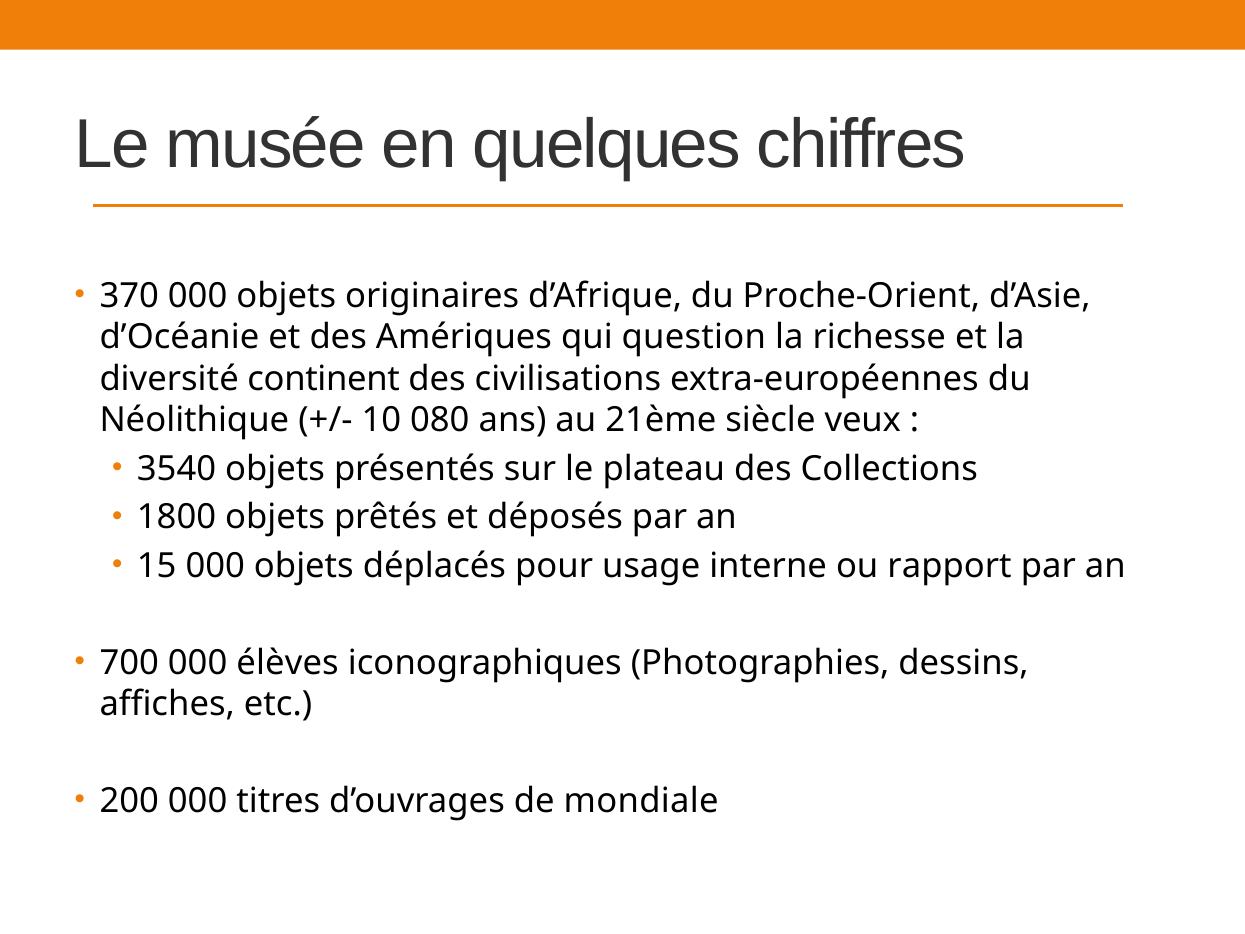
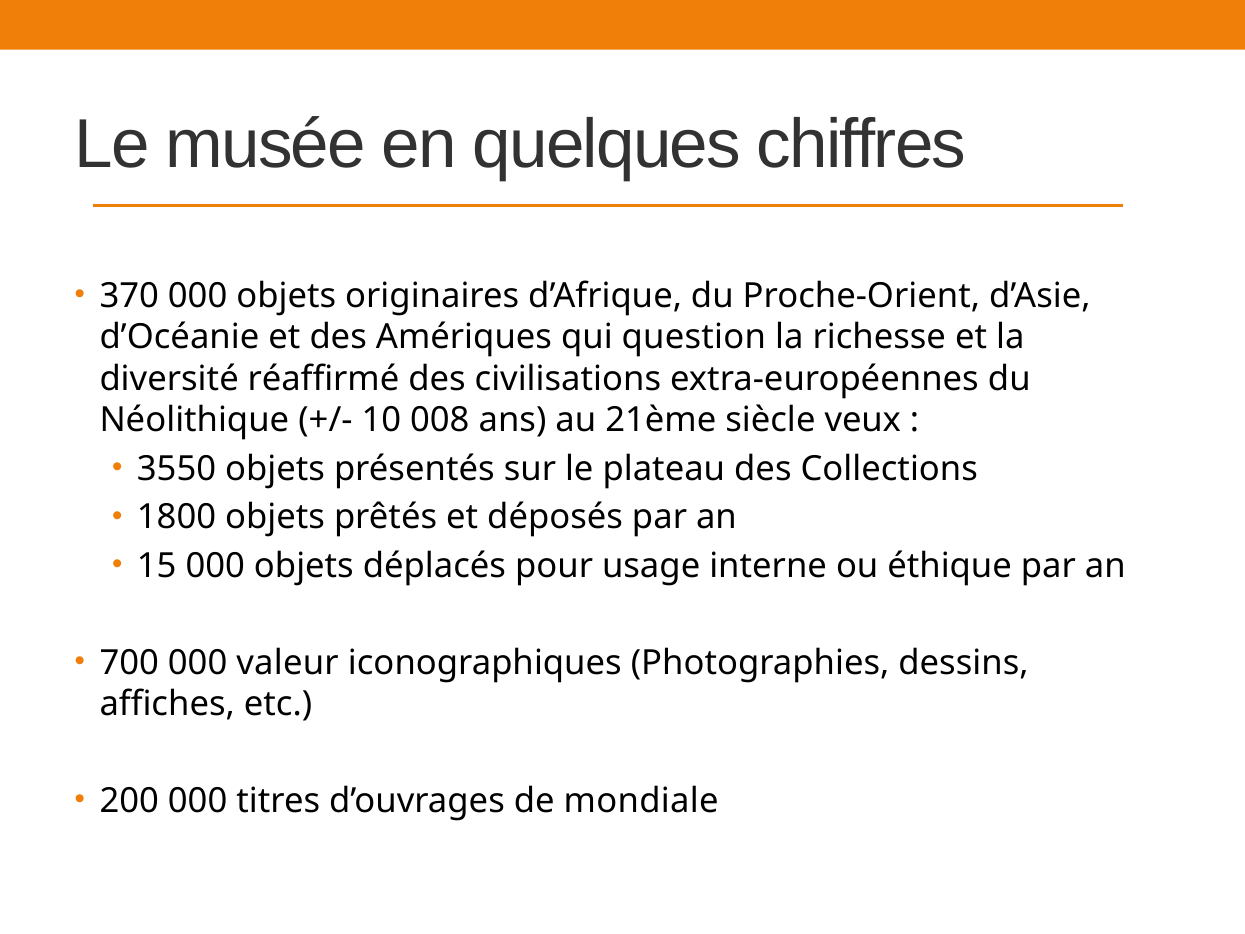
continent: continent -> réaffirmé
080: 080 -> 008
3540: 3540 -> 3550
rapport: rapport -> éthique
élèves: élèves -> valeur
